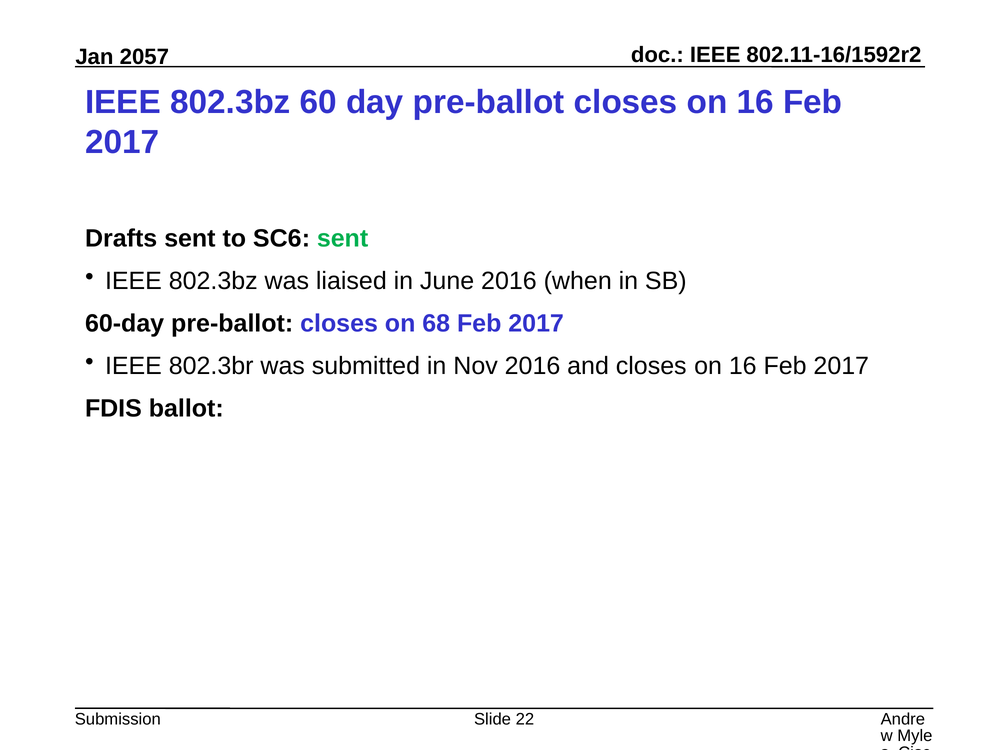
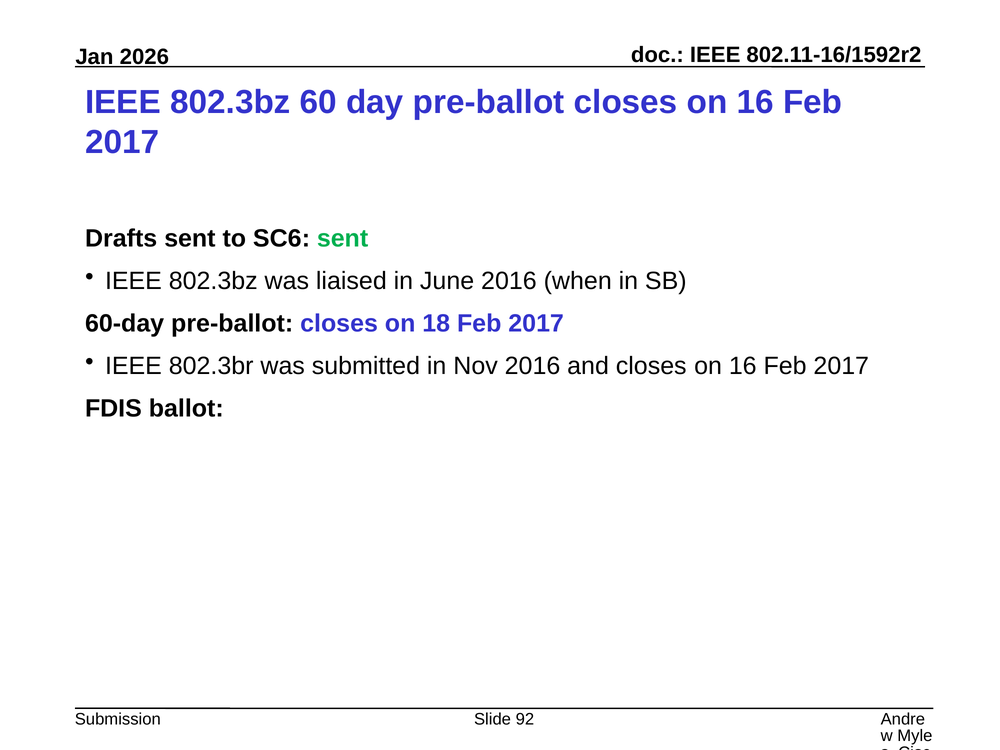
2057: 2057 -> 2026
68: 68 -> 18
22: 22 -> 92
